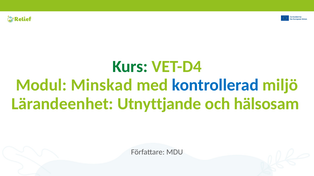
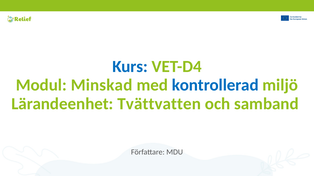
Kurs colour: green -> blue
Utnyttjande: Utnyttjande -> Tvättvatten
hälsosam: hälsosam -> samband
